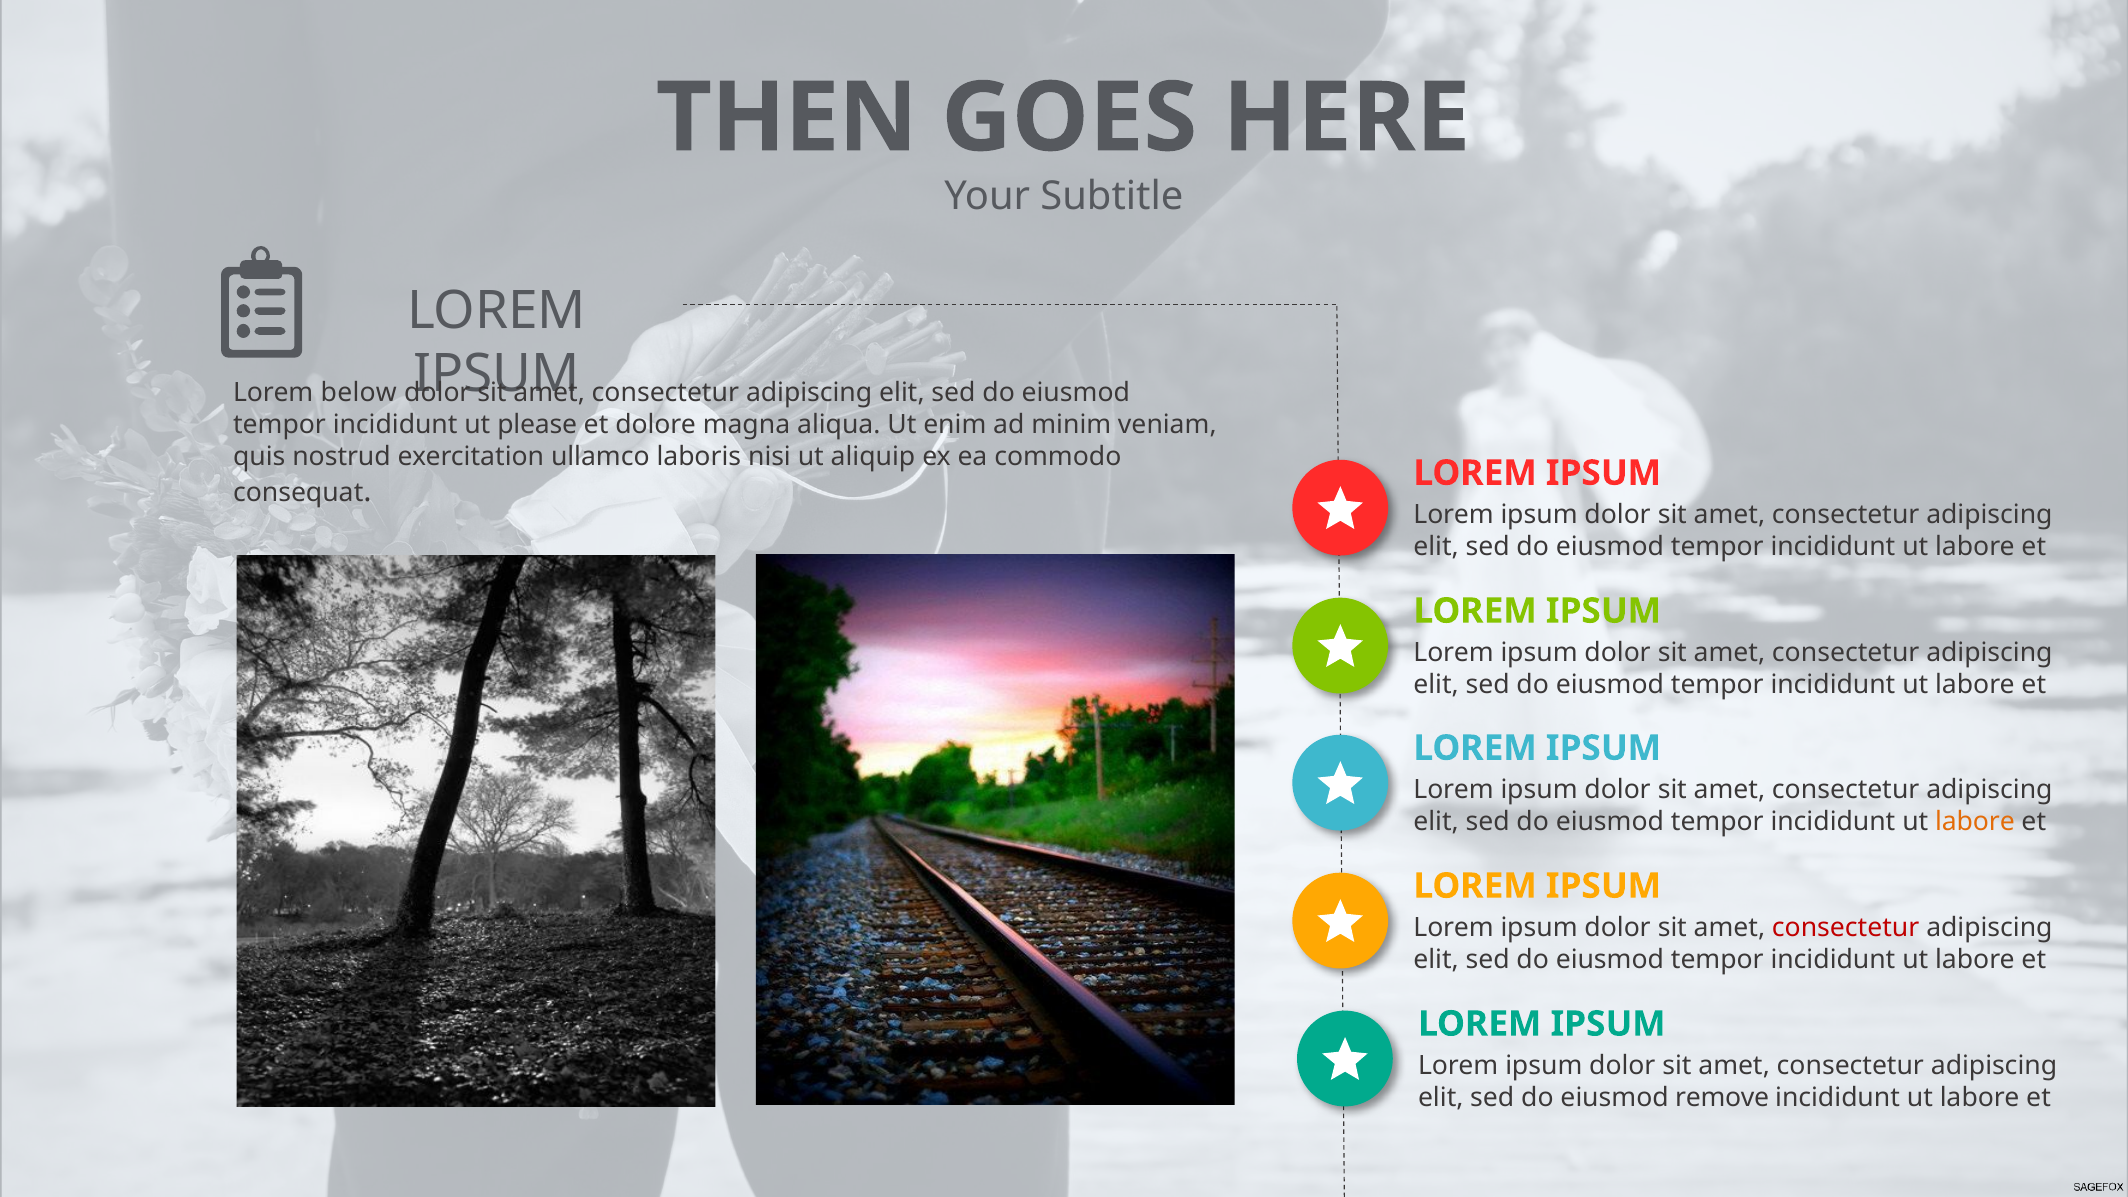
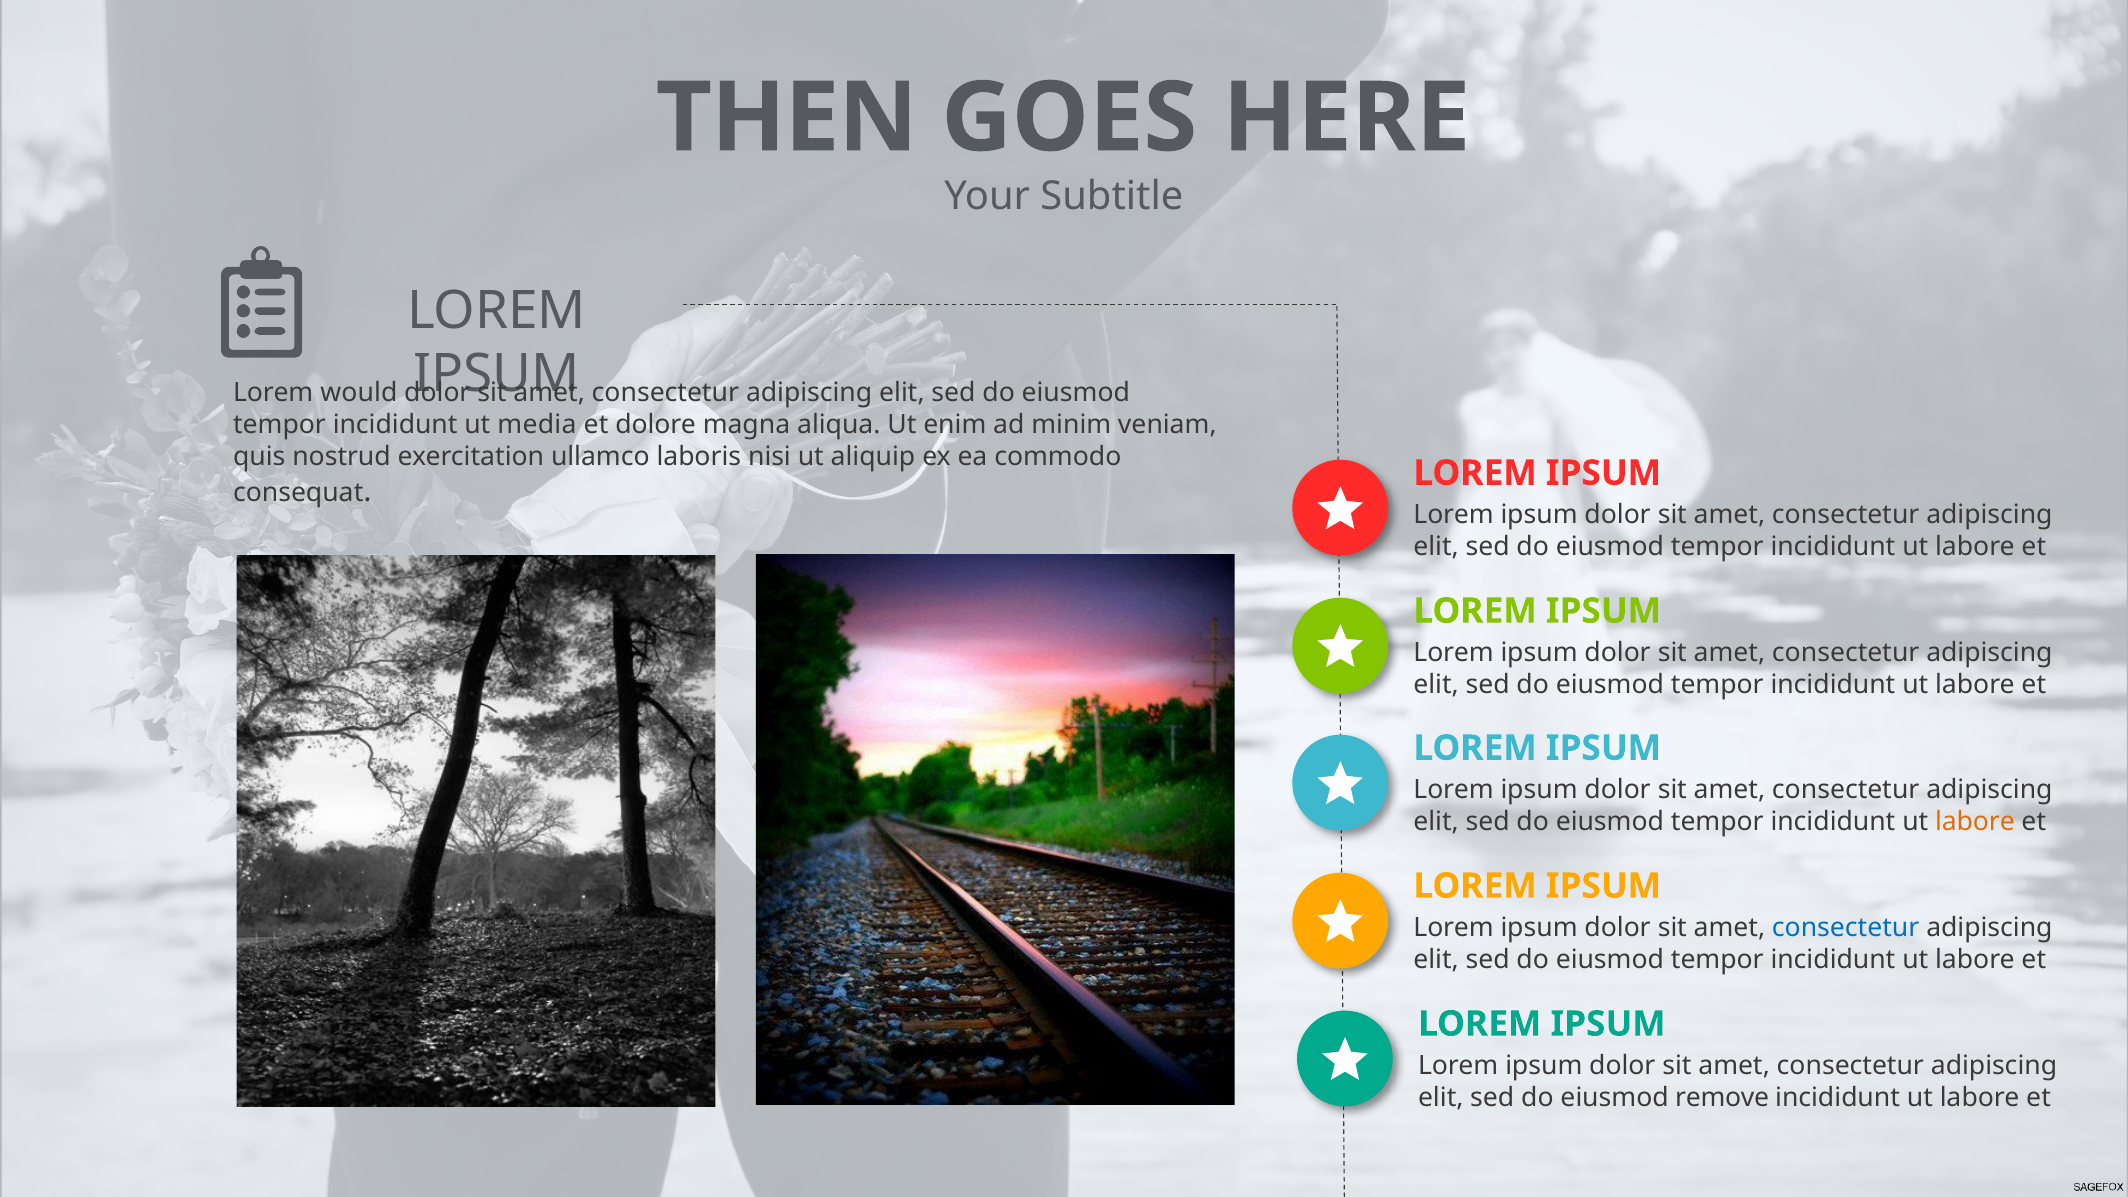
below: below -> would
please: please -> media
consectetur at (1846, 928) colour: red -> blue
